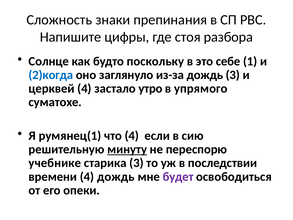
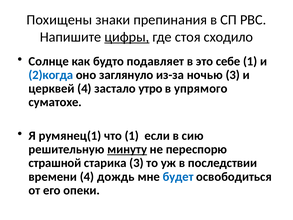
Сложность: Сложность -> Похищены
цифры underline: none -> present
разбора: разбора -> сходило
поскольку: поскольку -> подавляет
из-за дождь: дождь -> ночью
что 4: 4 -> 1
учебнике: учебнике -> страшной
будет colour: purple -> blue
